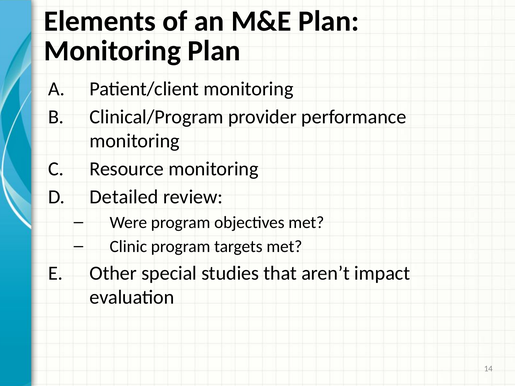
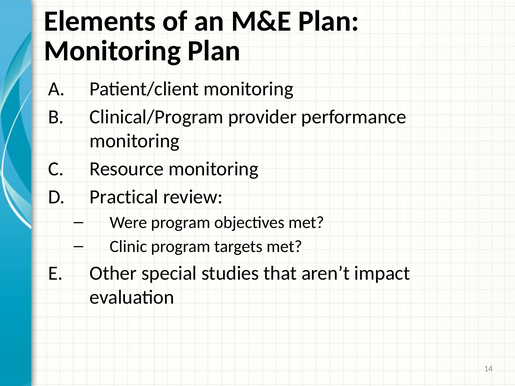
Detailed: Detailed -> Practical
